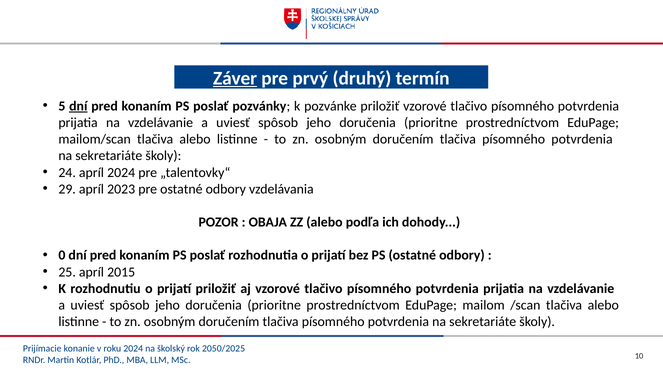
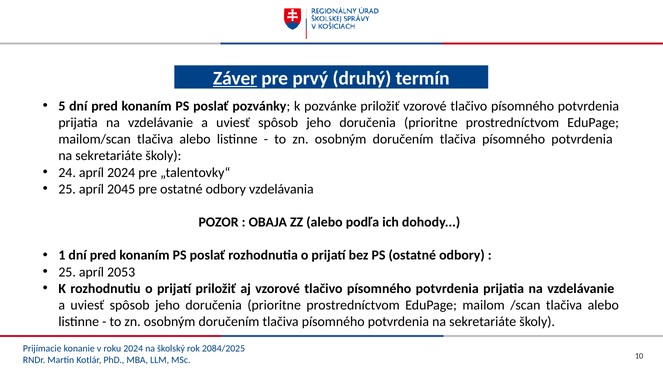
dní at (78, 106) underline: present -> none
29 at (67, 189): 29 -> 25
2023: 2023 -> 2045
0: 0 -> 1
2015: 2015 -> 2053
2050/2025: 2050/2025 -> 2084/2025
